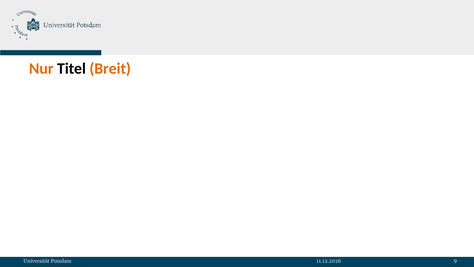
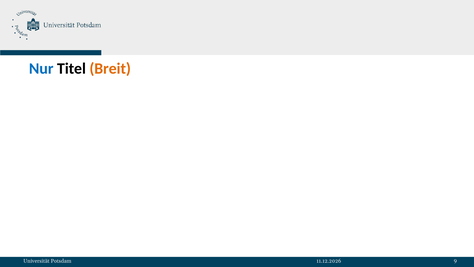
Nur colour: orange -> blue
